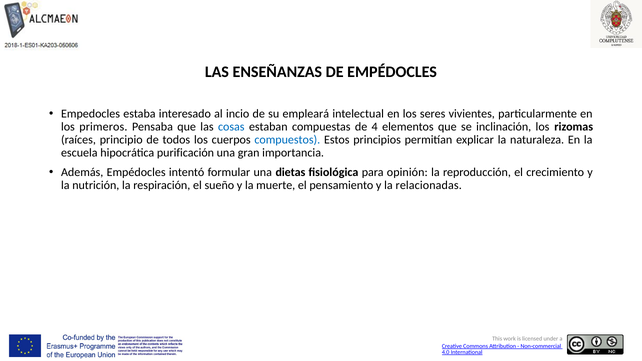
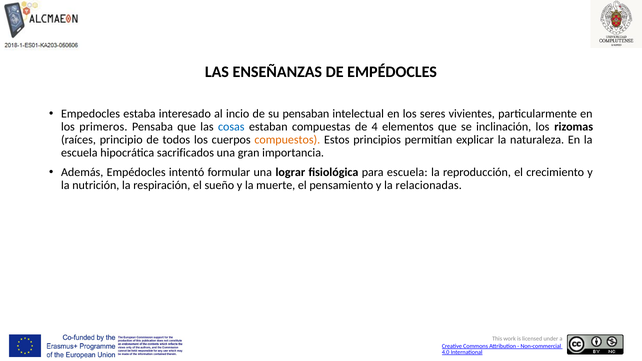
empleará: empleará -> pensaban
compuestos colour: blue -> orange
purificación: purificación -> sacrificados
dietas: dietas -> lograr
para opinión: opinión -> escuela
